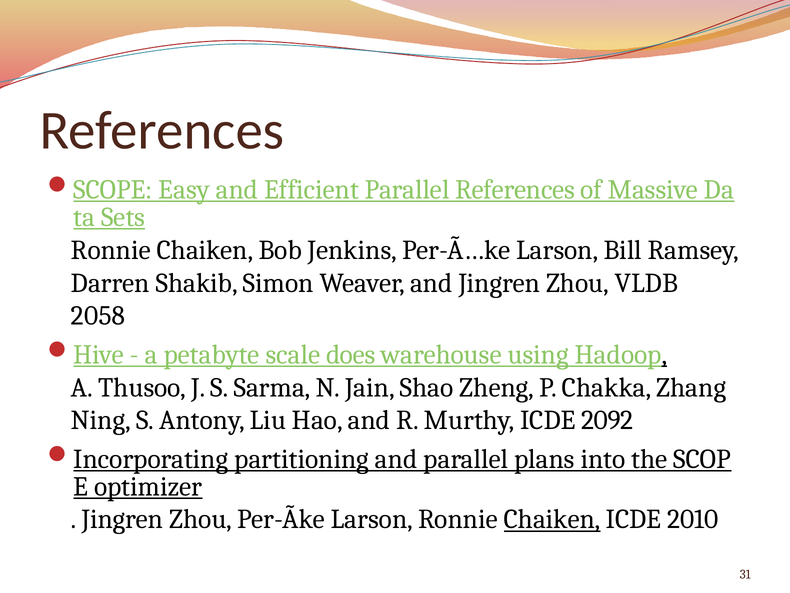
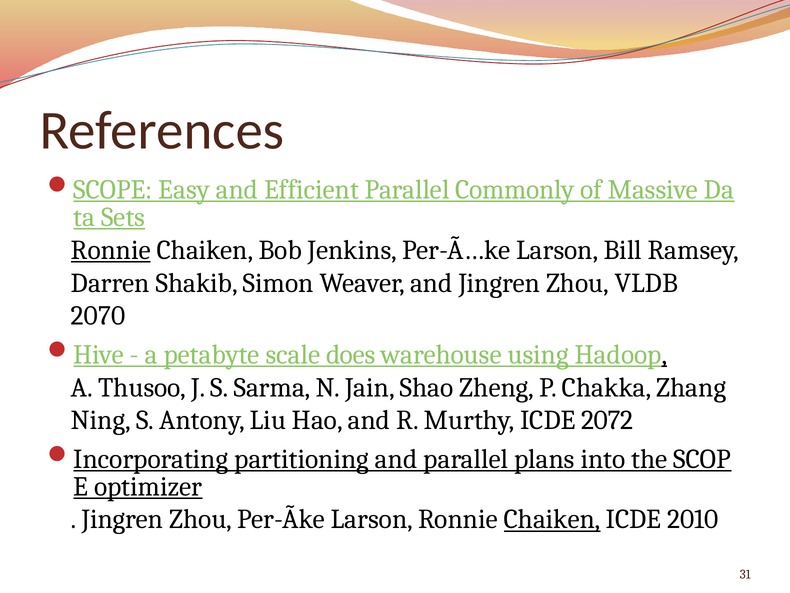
Parallel References: References -> Commonly
Ronnie at (111, 250) underline: none -> present
2058: 2058 -> 2070
2092: 2092 -> 2072
